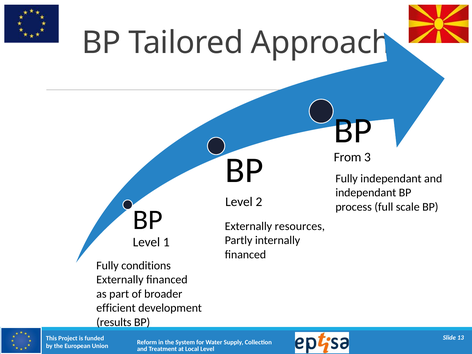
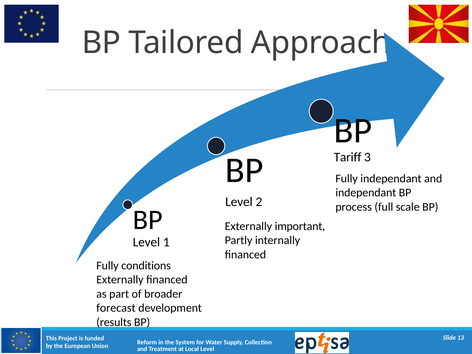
From: From -> Tariff
resources: resources -> important
efficient: efficient -> forecast
